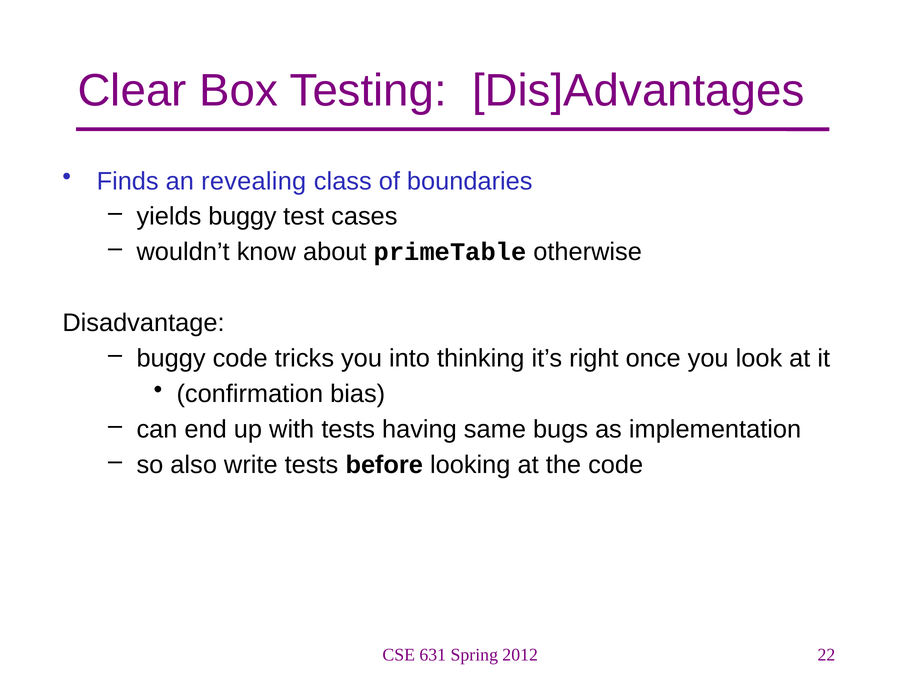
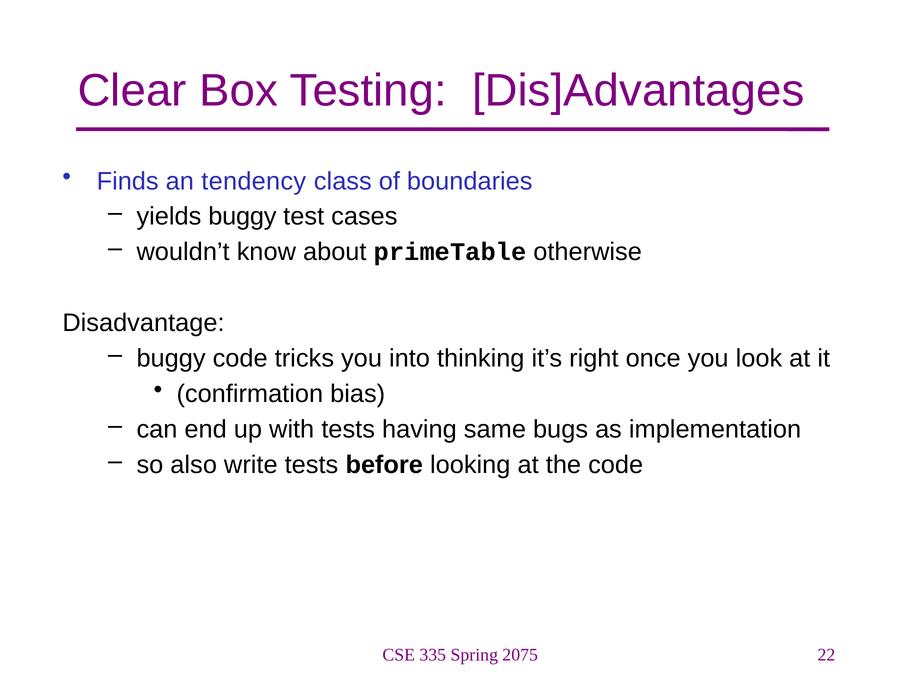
revealing: revealing -> tendency
631: 631 -> 335
2012: 2012 -> 2075
